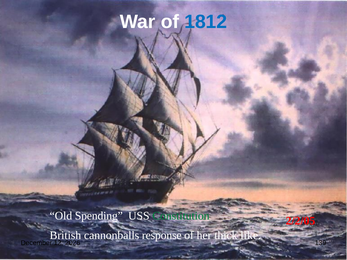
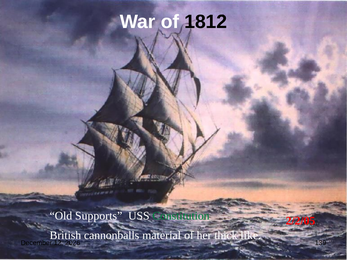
1812 colour: blue -> black
Spending: Spending -> Supports
response: response -> material
